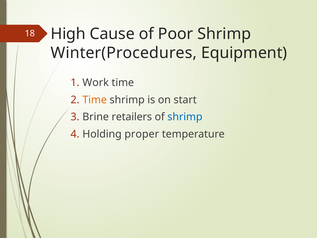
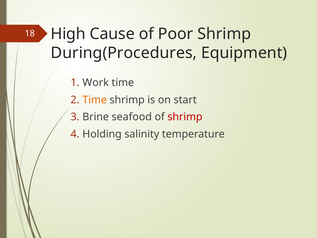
Winter(Procedures: Winter(Procedures -> During(Procedures
retailers: retailers -> seafood
shrimp at (185, 117) colour: blue -> red
proper: proper -> salinity
